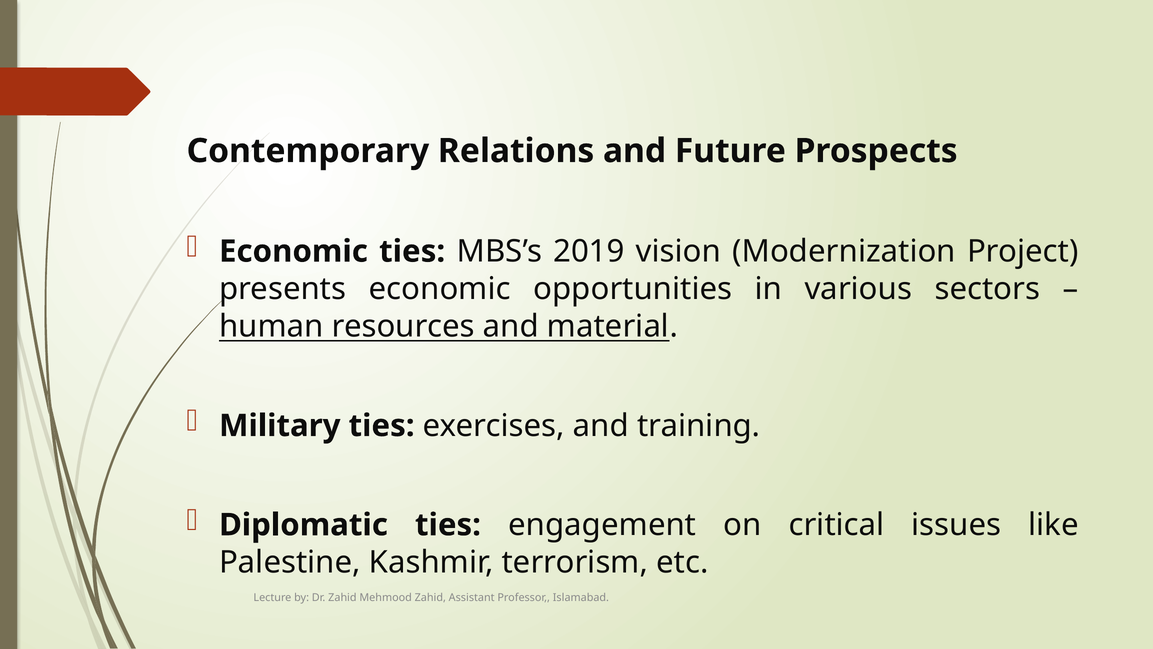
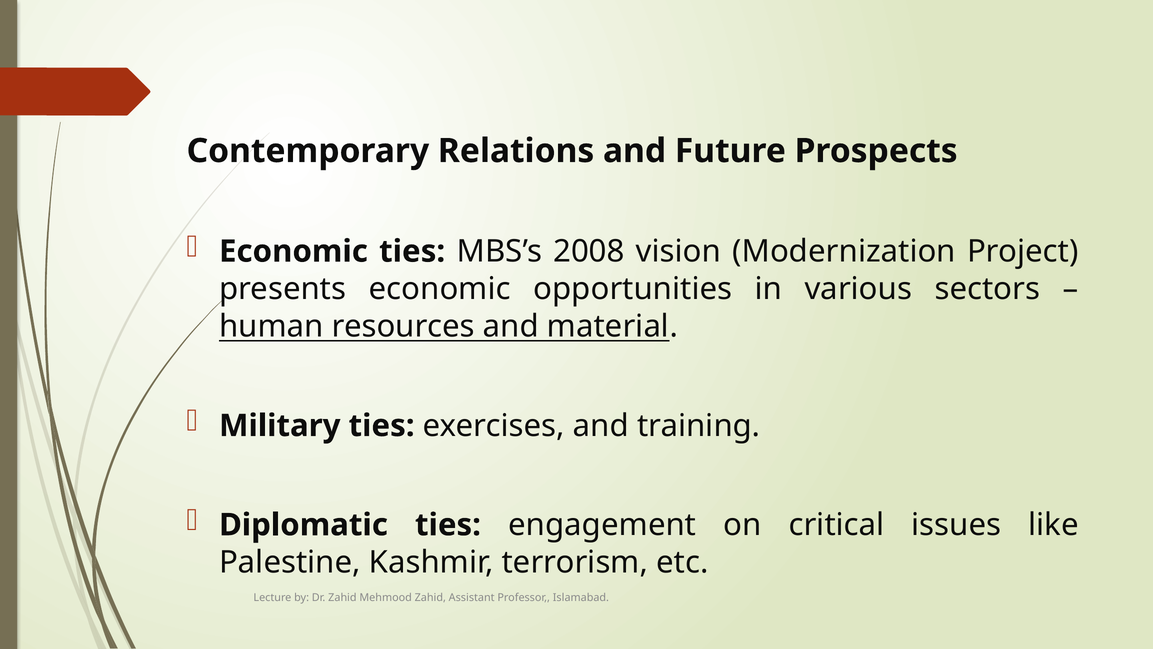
2019: 2019 -> 2008
